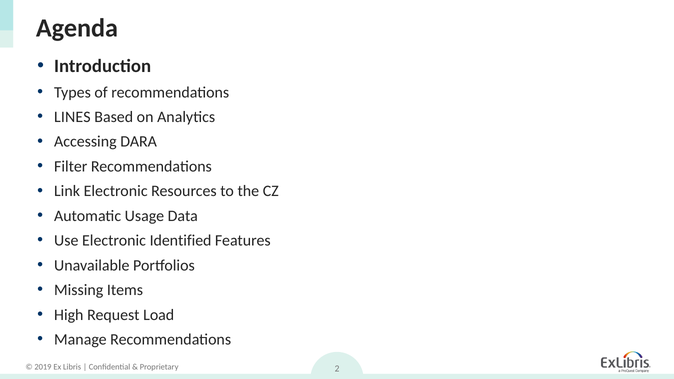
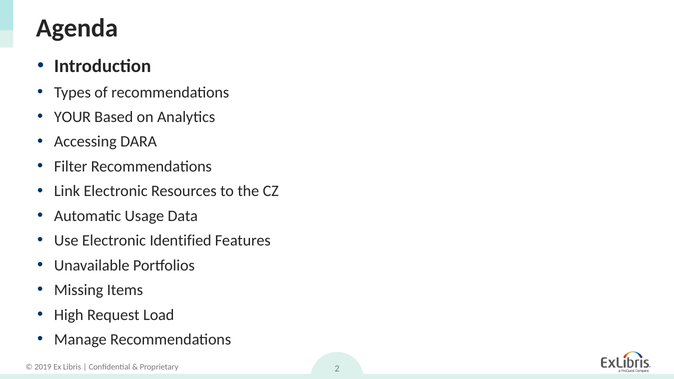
LINES: LINES -> YOUR
